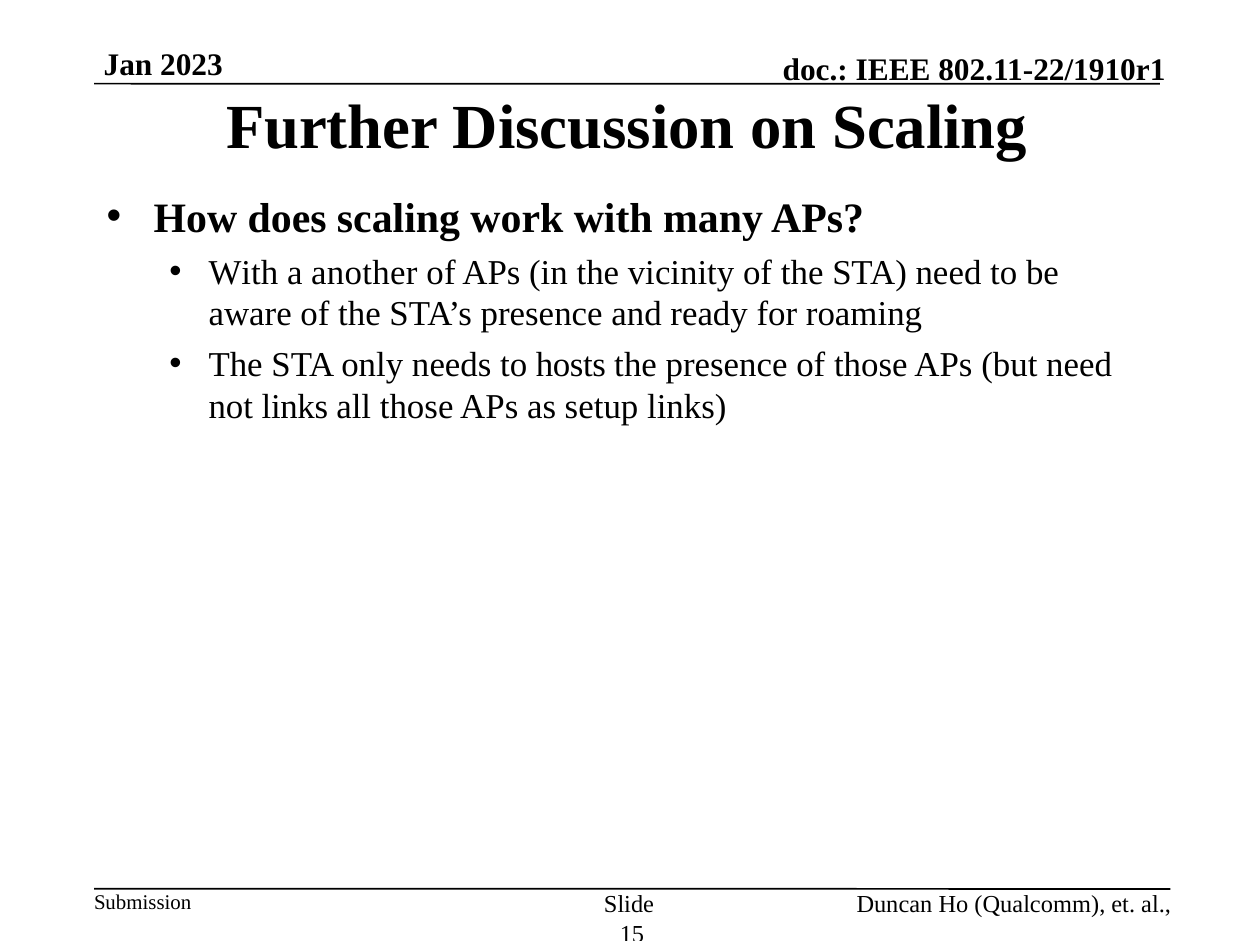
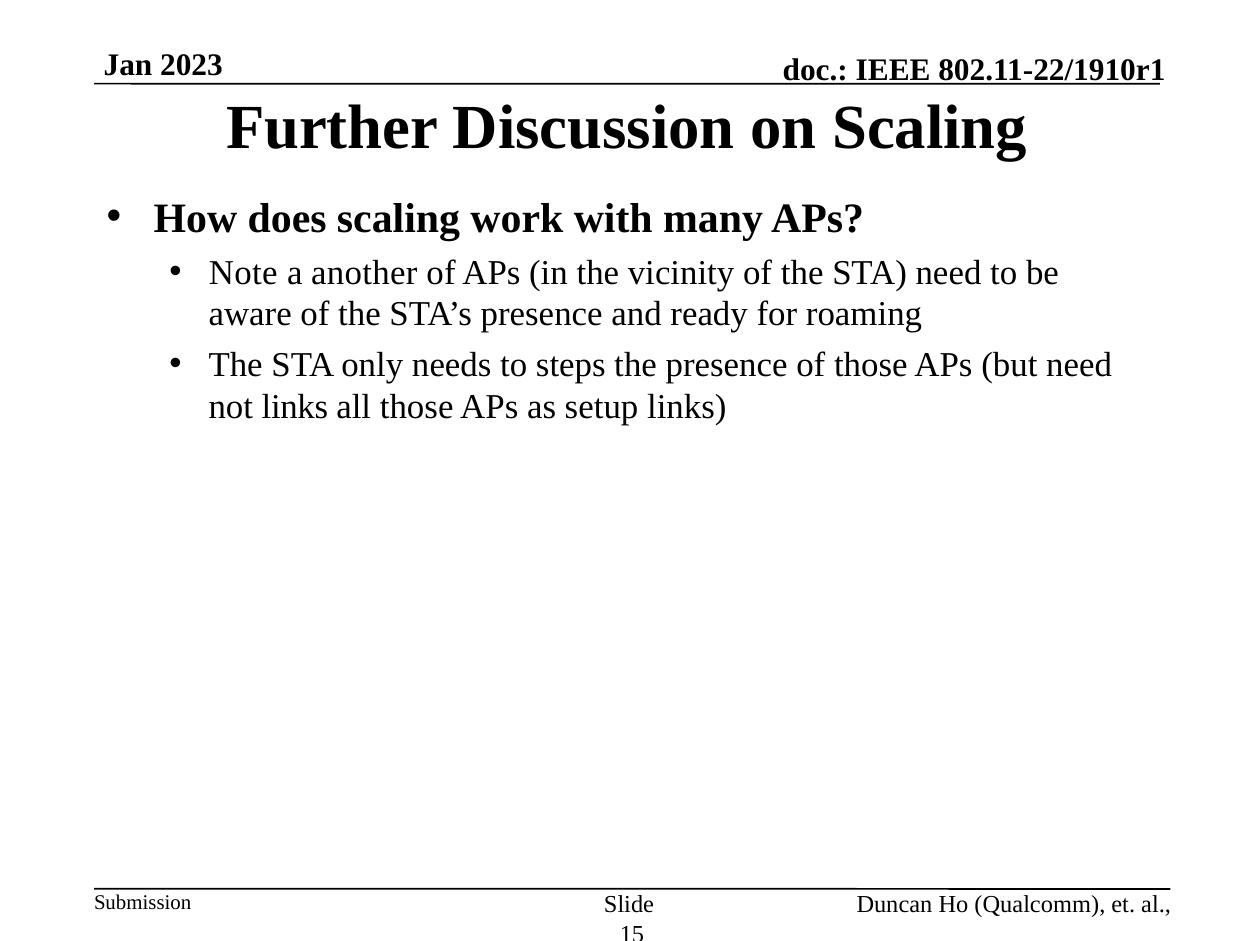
With at (243, 272): With -> Note
hosts: hosts -> steps
